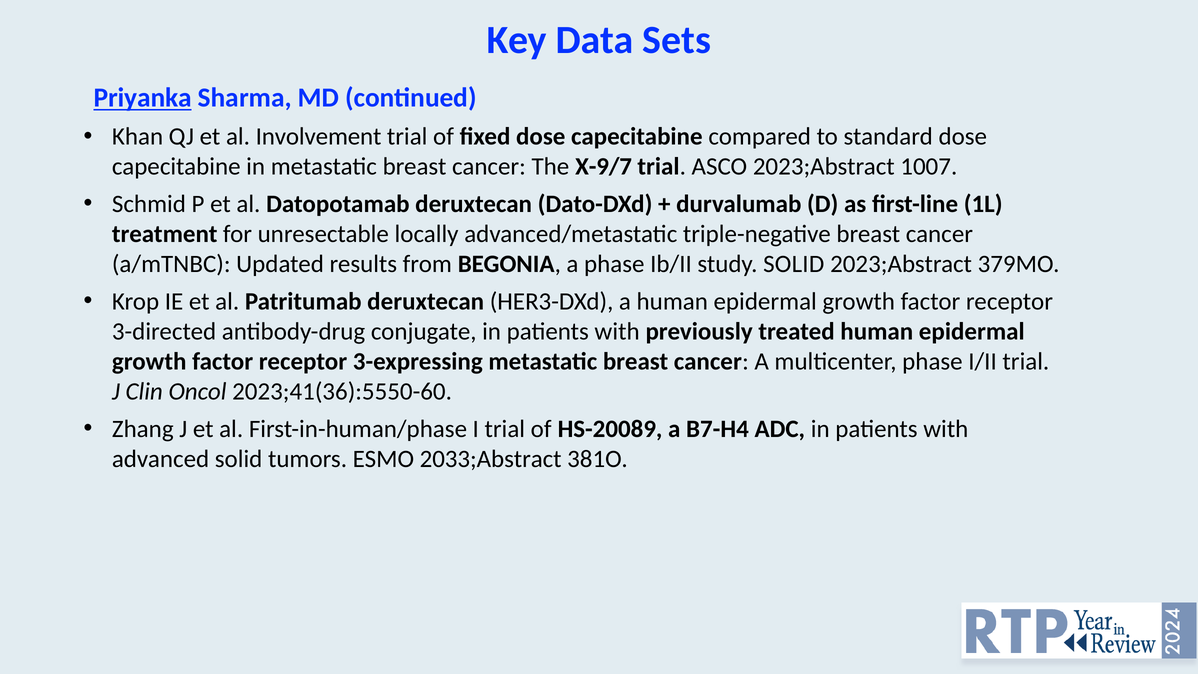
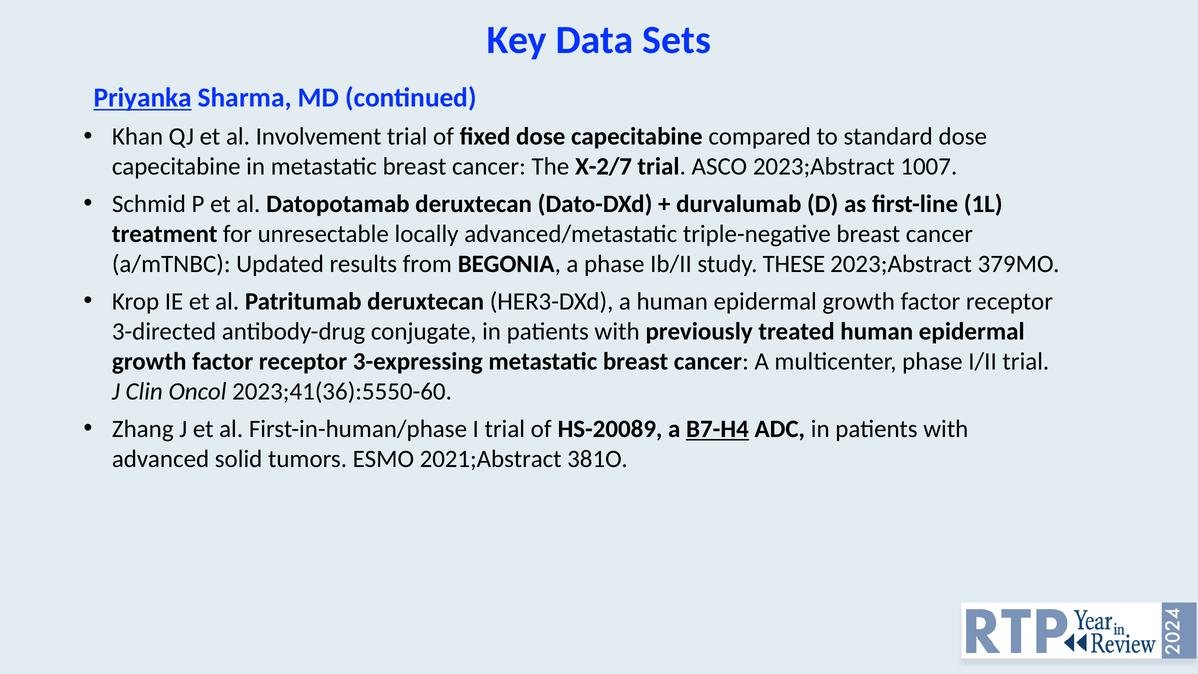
X-9/7: X-9/7 -> X-2/7
study SOLID: SOLID -> THESE
B7-H4 underline: none -> present
2033;Abstract: 2033;Abstract -> 2021;Abstract
